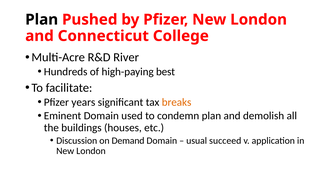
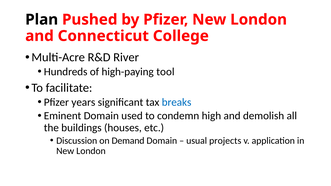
best: best -> tool
breaks colour: orange -> blue
condemn plan: plan -> high
succeed: succeed -> projects
